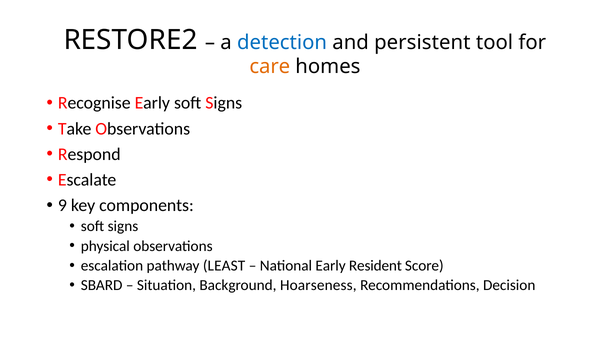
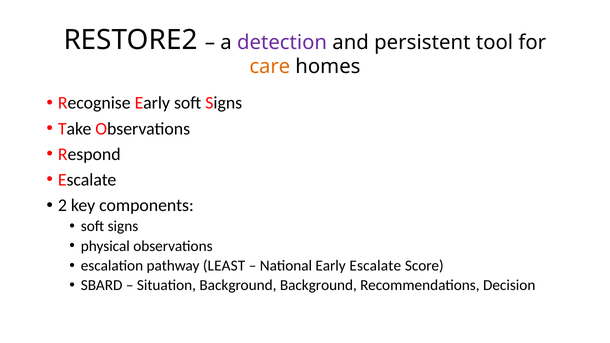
detection colour: blue -> purple
9: 9 -> 2
Early Resident: Resident -> Escalate
Background Hoarseness: Hoarseness -> Background
